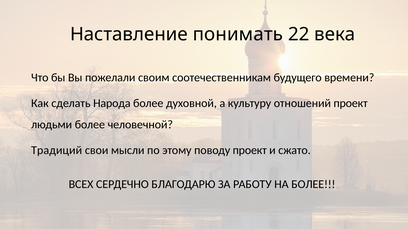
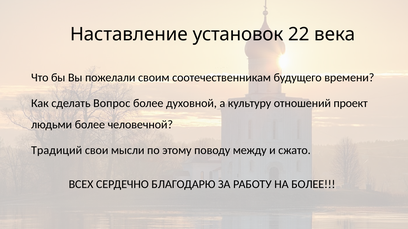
понимать: понимать -> установок
Народа: Народа -> Вопрос
поводу проект: проект -> между
